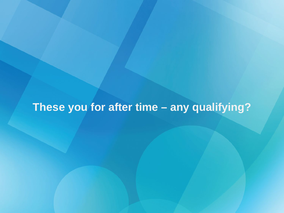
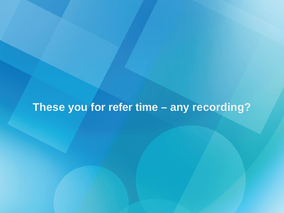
after: after -> refer
qualifying: qualifying -> recording
